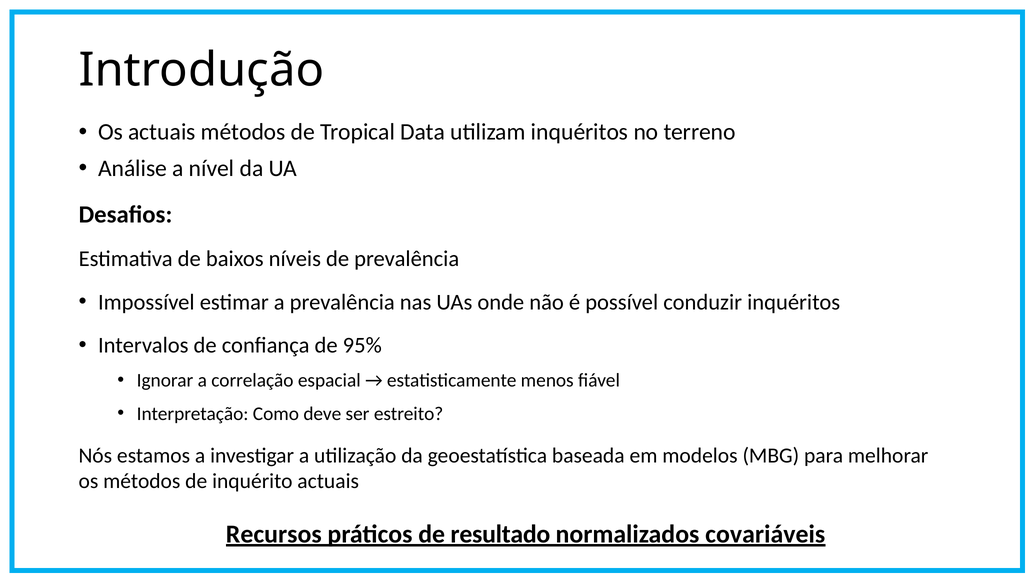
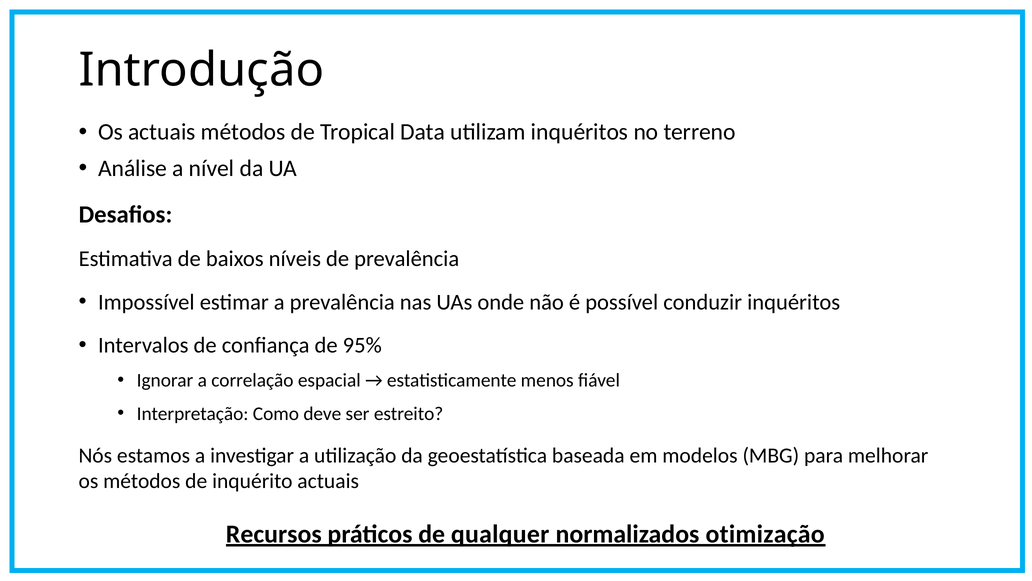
resultado: resultado -> qualquer
covariáveis: covariáveis -> otimização
